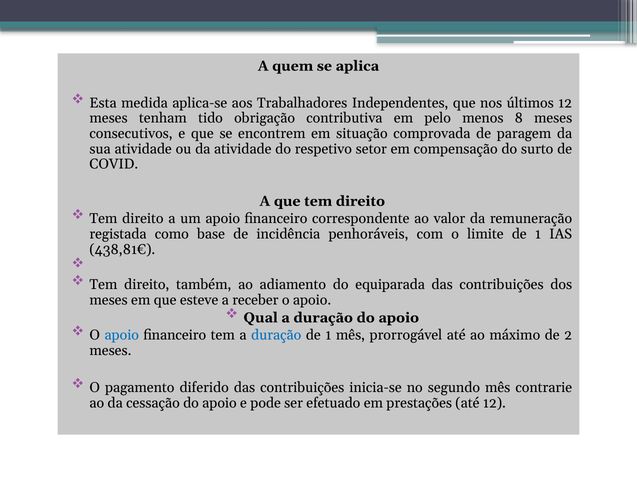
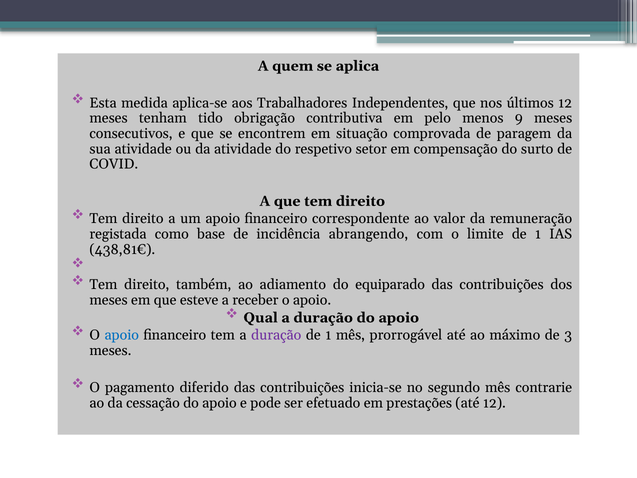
8: 8 -> 9
penhoráveis: penhoráveis -> abrangendo
equiparada: equiparada -> equiparado
duração at (276, 335) colour: blue -> purple
2: 2 -> 3
